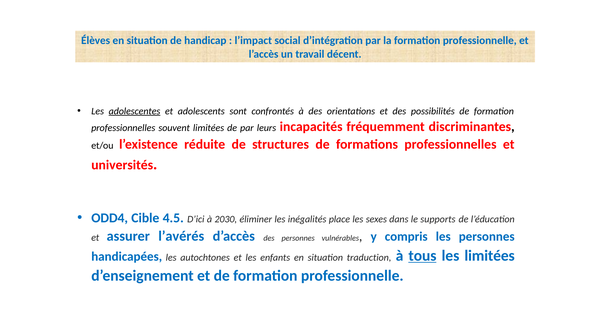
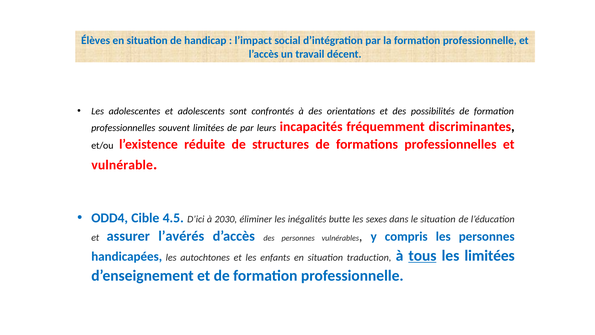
adolescentes underline: present -> none
universités: universités -> vulnérable
place: place -> butte
le supports: supports -> situation
